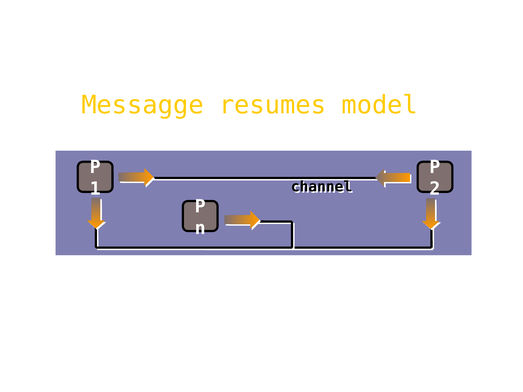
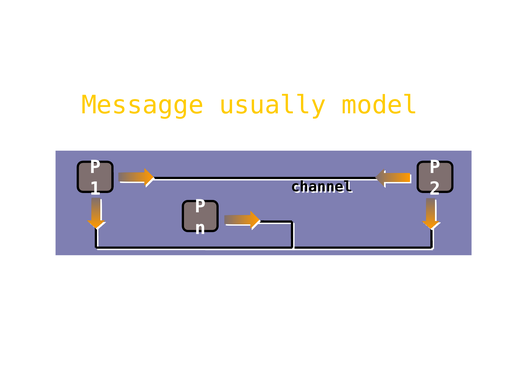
resumes: resumes -> usually
